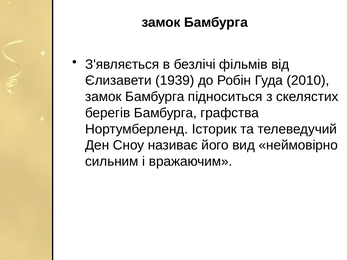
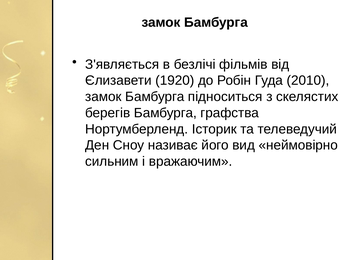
1939: 1939 -> 1920
